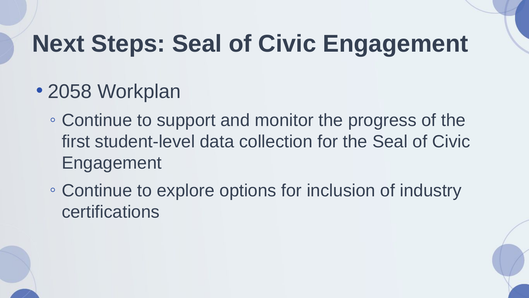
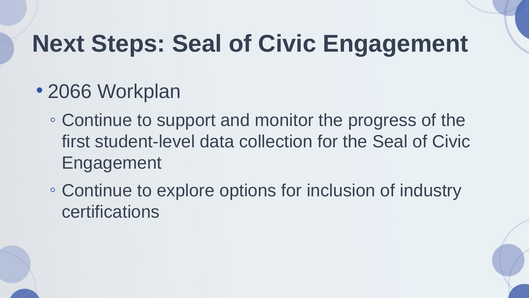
2058: 2058 -> 2066
